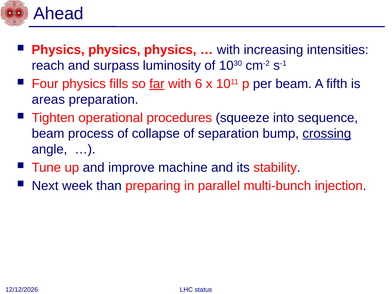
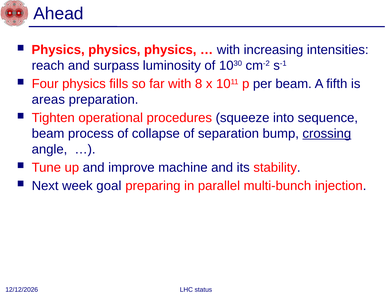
far underline: present -> none
6: 6 -> 8
than: than -> goal
